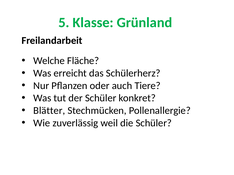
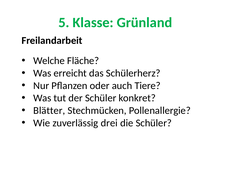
weil: weil -> drei
